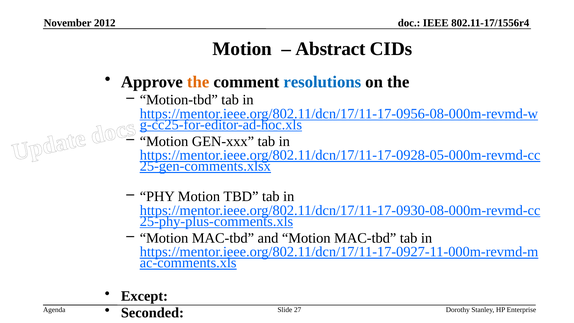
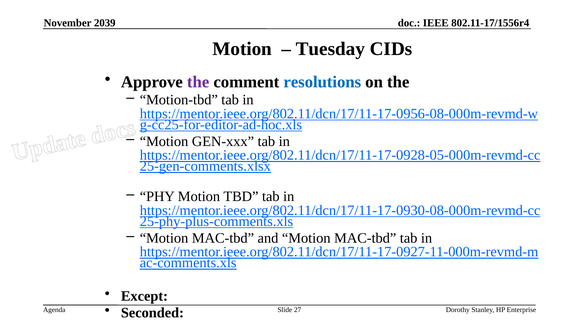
2012: 2012 -> 2039
Abstract: Abstract -> Tuesday
the at (198, 82) colour: orange -> purple
